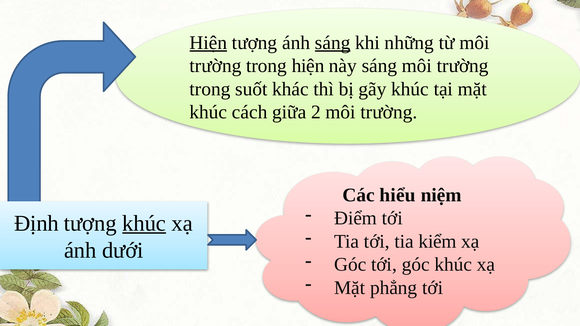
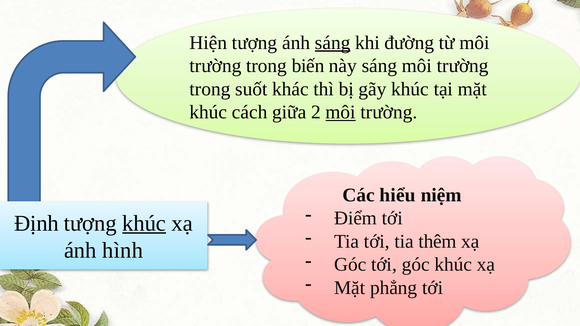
Hiện at (208, 43) underline: present -> none
những: những -> đường
trong hiện: hiện -> biến
môi at (341, 112) underline: none -> present
kiểm: kiểm -> thêm
dưới: dưới -> hình
